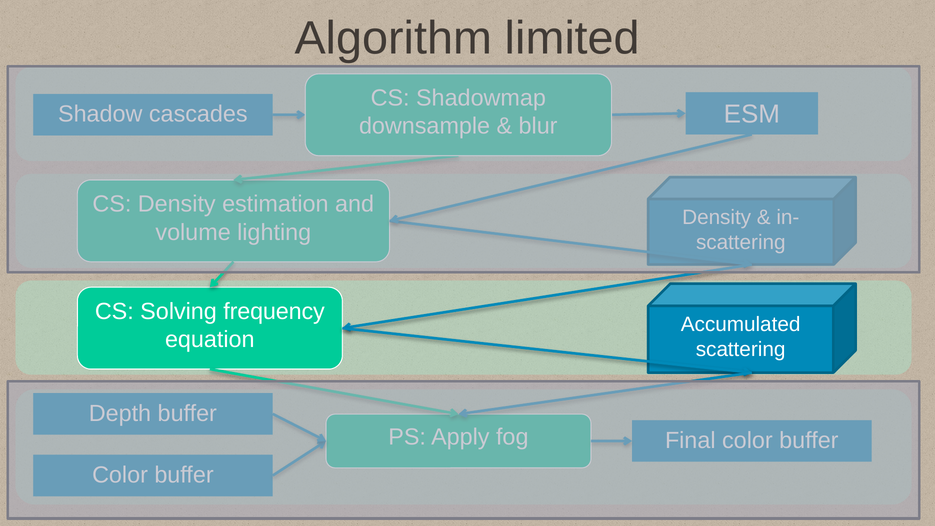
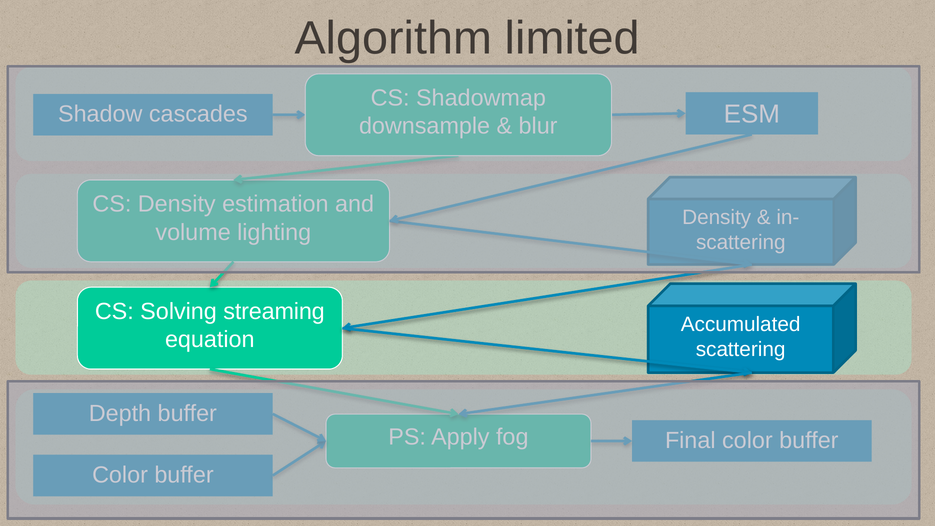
frequency: frequency -> streaming
